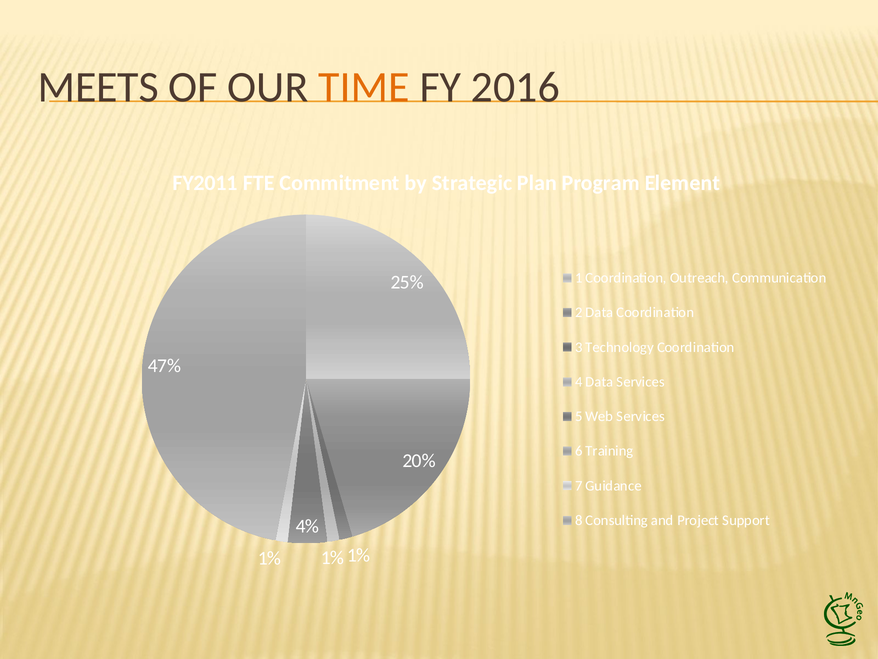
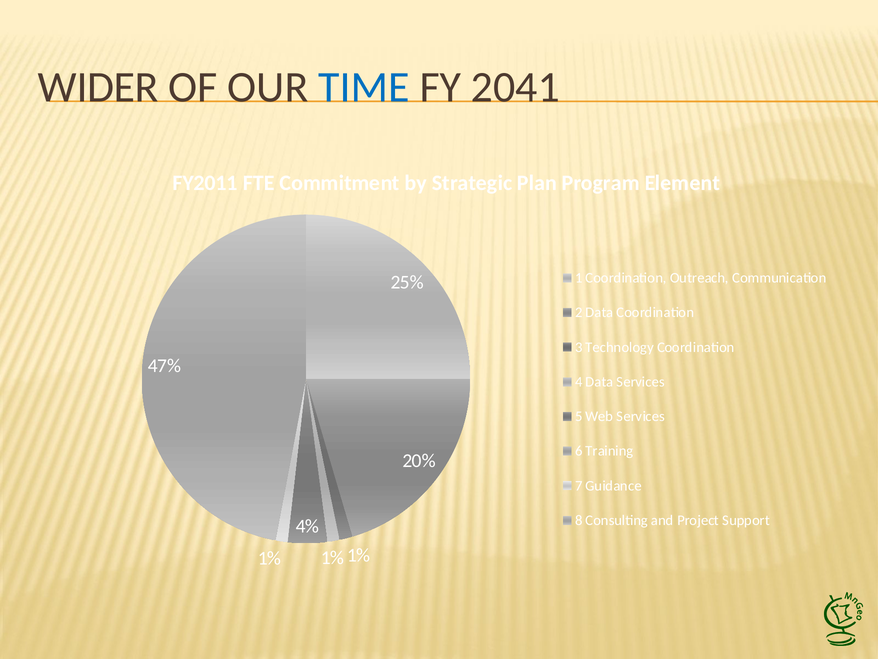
MEETS: MEETS -> WIDER
TIME colour: orange -> blue
2016: 2016 -> 2041
